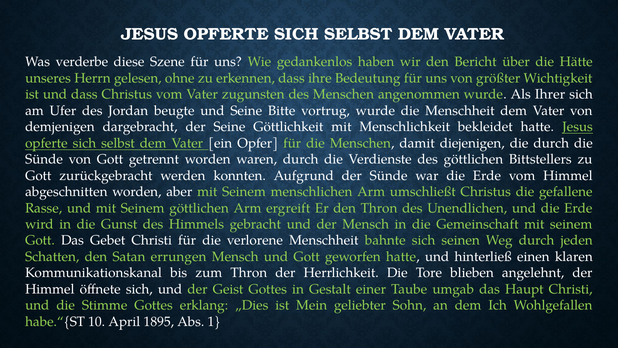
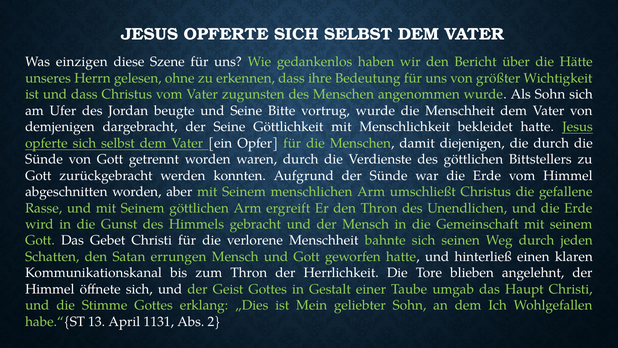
verderbe: verderbe -> einzigen
Als Ihrer: Ihrer -> Sohn
10: 10 -> 13
1895: 1895 -> 1131
1: 1 -> 2
